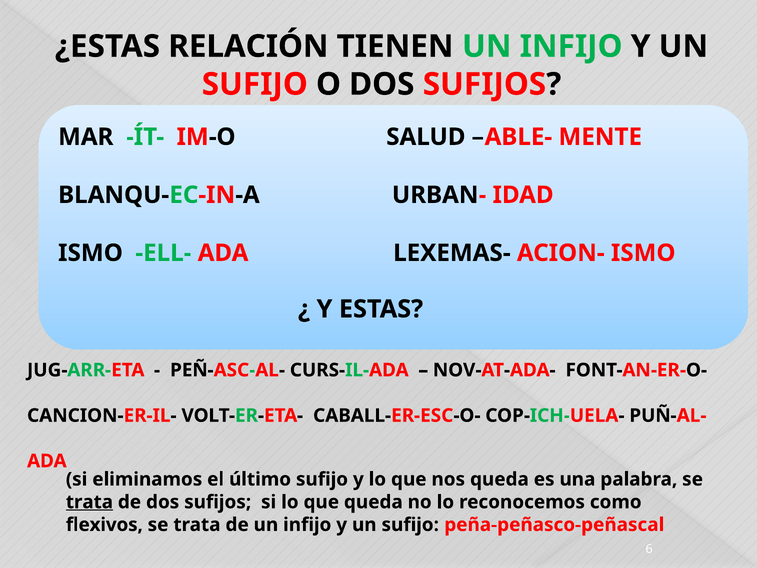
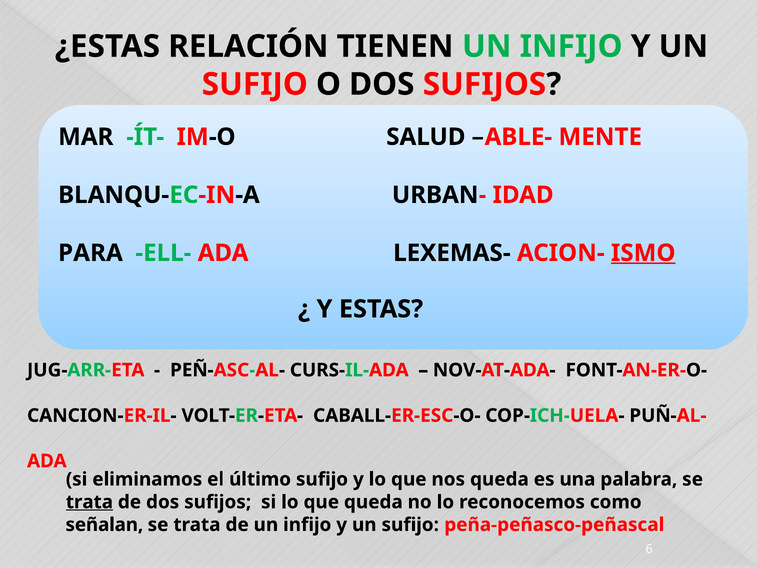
ISMO at (90, 253): ISMO -> PARA
ISMO at (643, 253) underline: none -> present
flexivos: flexivos -> señalan
